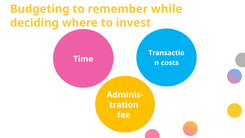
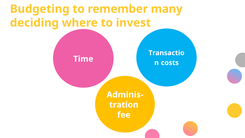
while: while -> many
